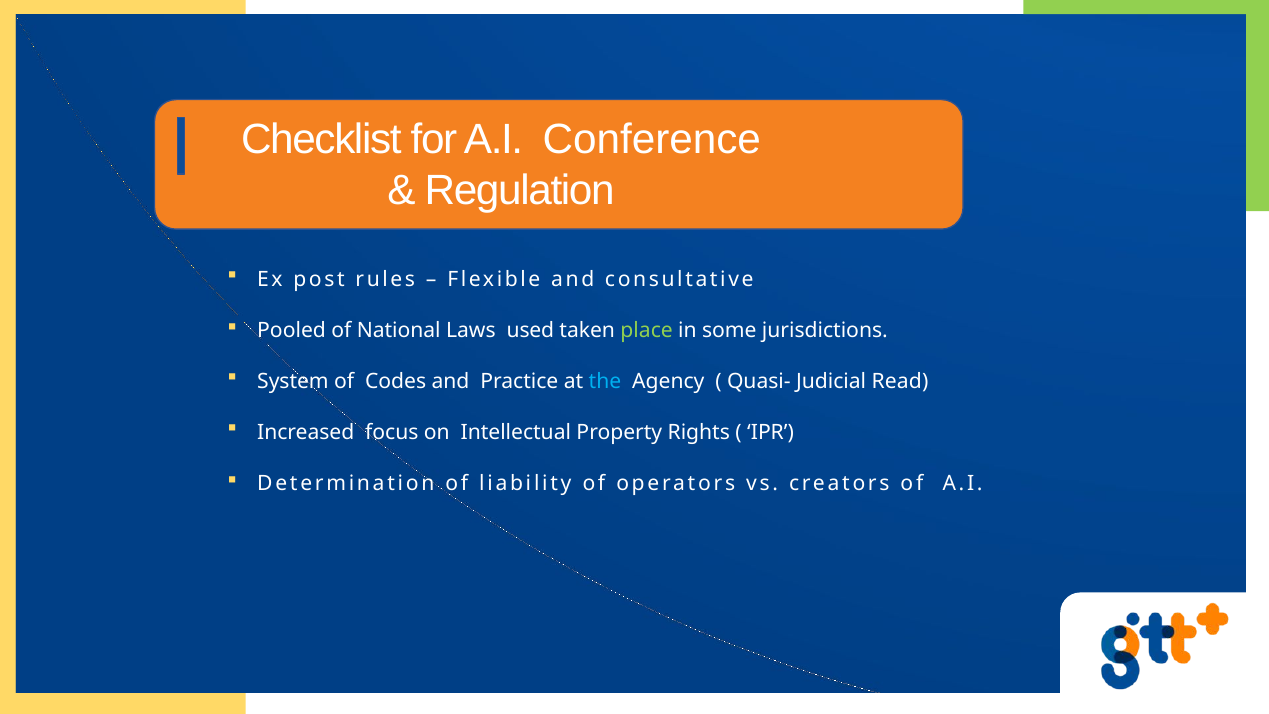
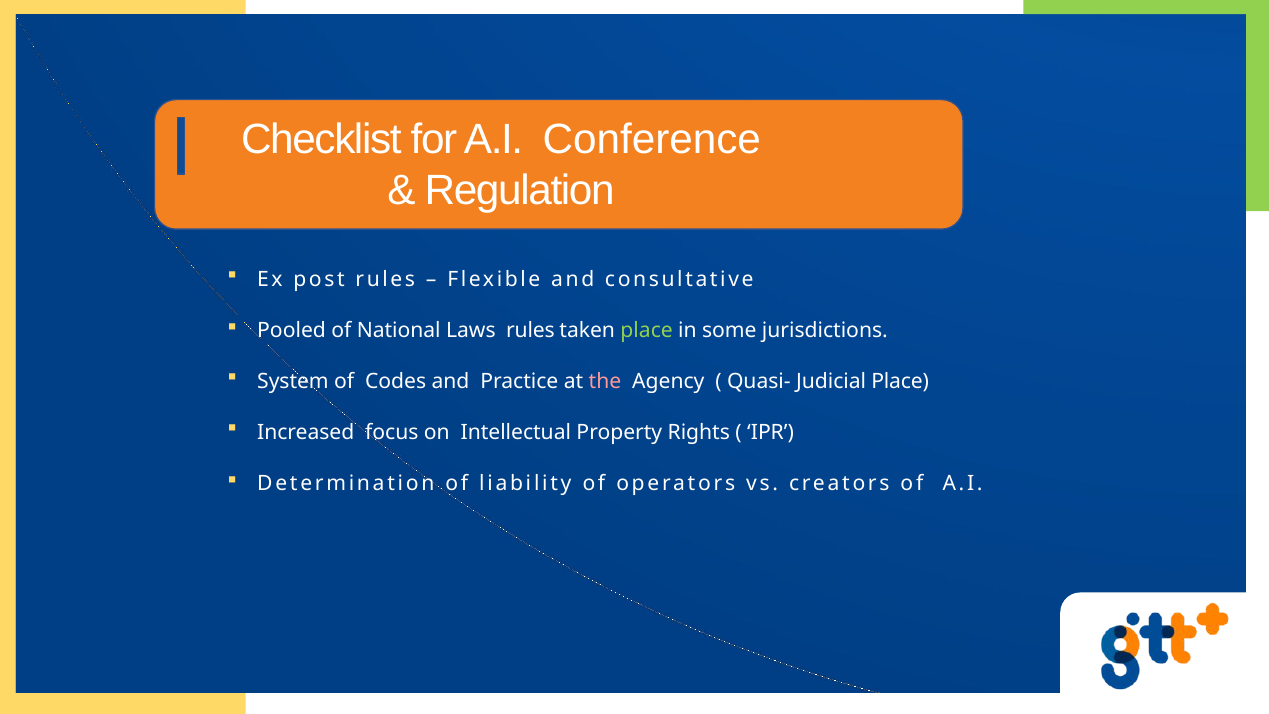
Laws used: used -> rules
the colour: light blue -> pink
Judicial Read: Read -> Place
